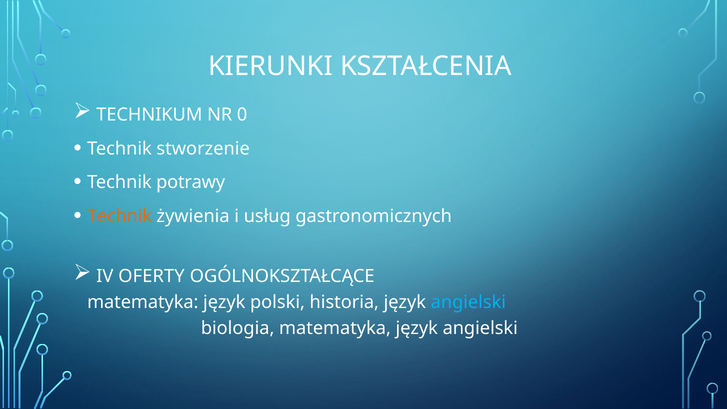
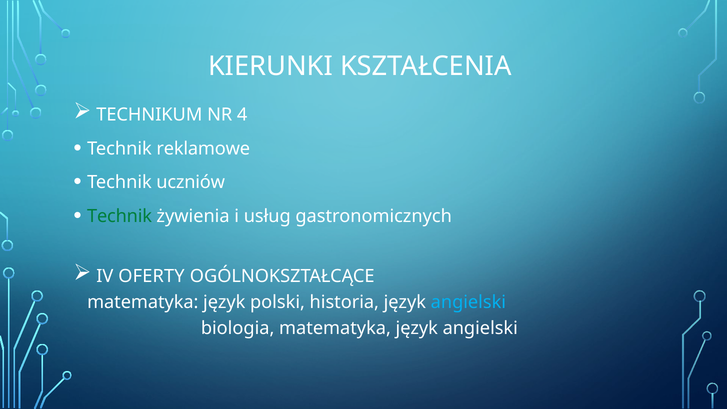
0: 0 -> 4
stworzenie: stworzenie -> reklamowe
potrawy: potrawy -> uczniów
Technik at (120, 216) colour: orange -> green
